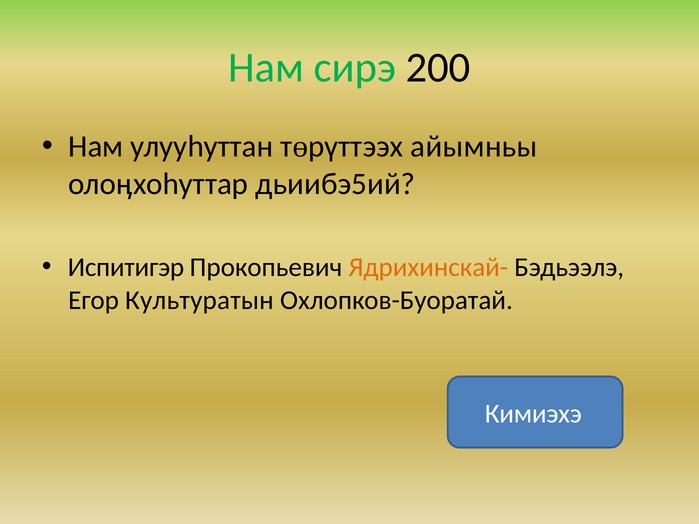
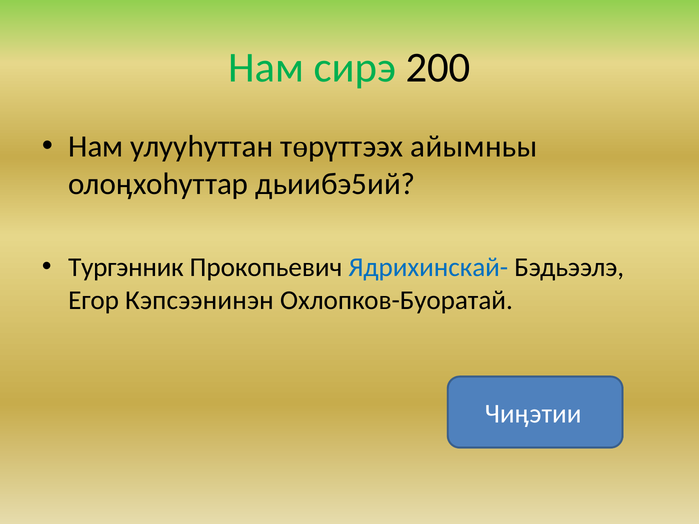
Испитигэр: Испитигэр -> Тургэнник
Ядрихинскай- colour: orange -> blue
Культуратын: Культуратын -> Кэпсээнинэн
Кимиэхэ: Кимиэхэ -> Чиӊэтии
